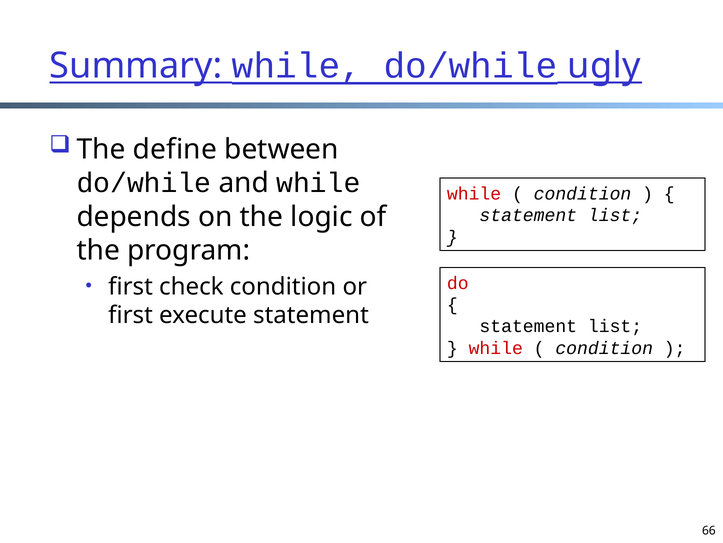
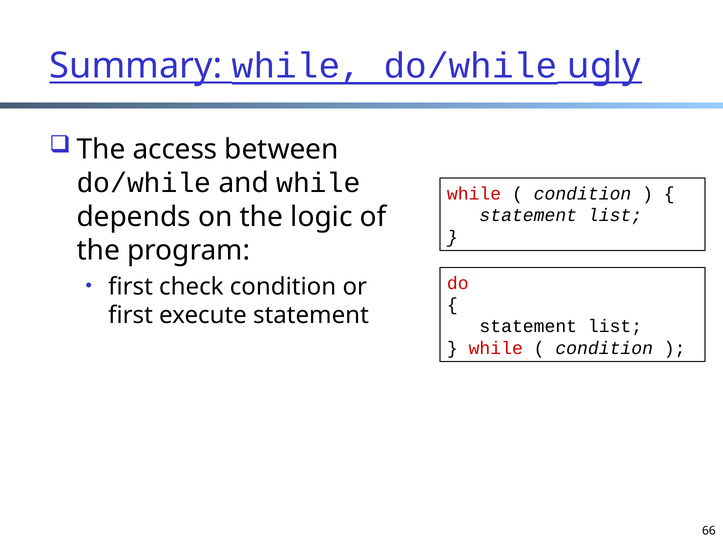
define: define -> access
